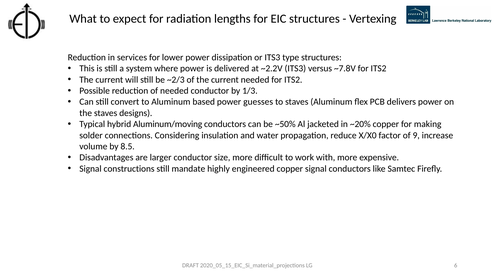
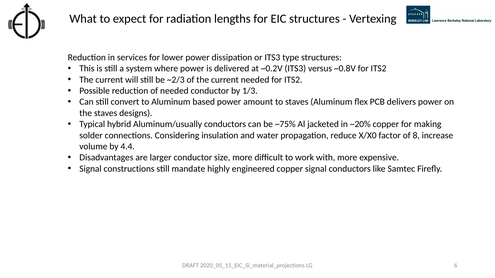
~2.2V: ~2.2V -> ~0.2V
~7.8V: ~7.8V -> ~0.8V
guesses: guesses -> amount
Aluminum/moving: Aluminum/moving -> Aluminum/usually
~50%: ~50% -> ~75%
9: 9 -> 8
8.5: 8.5 -> 4.4
